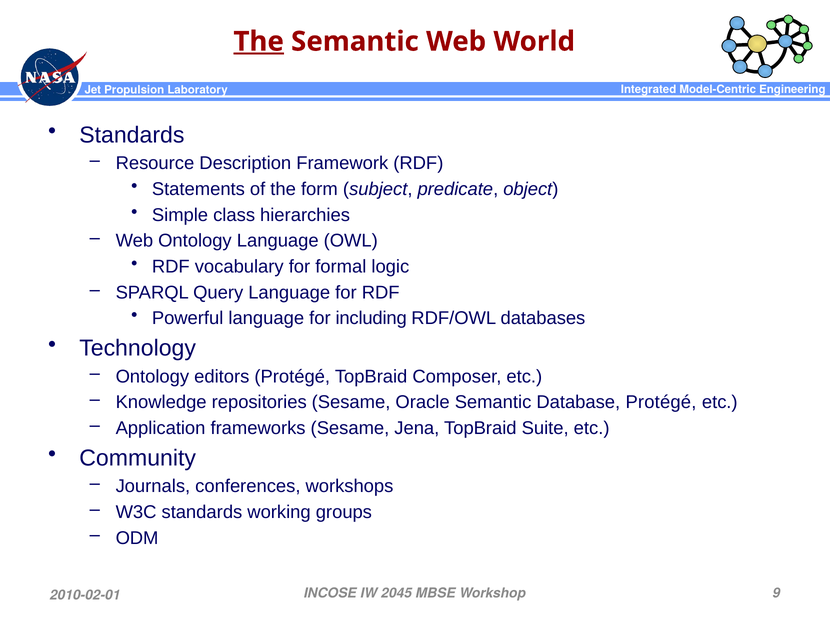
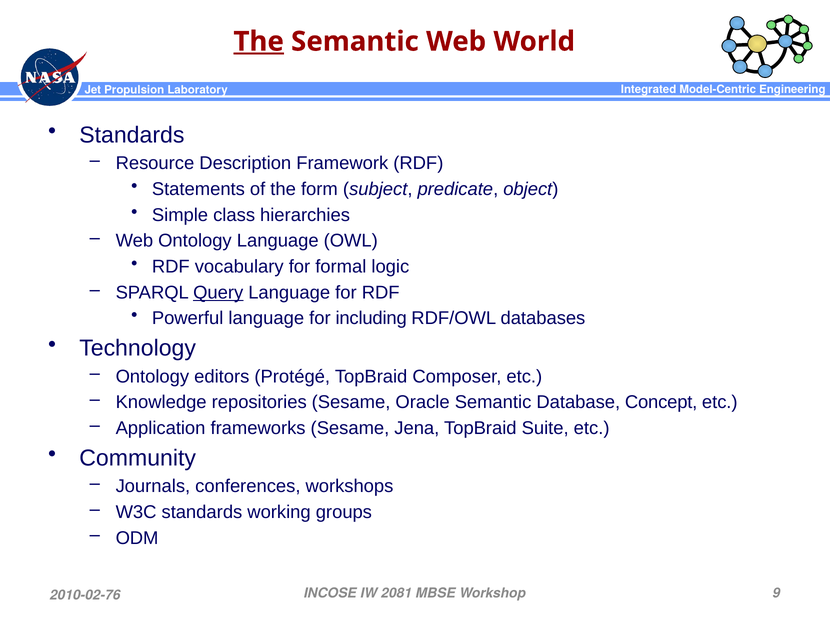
Query underline: none -> present
Database Protégé: Protégé -> Concept
2045: 2045 -> 2081
2010-02-01: 2010-02-01 -> 2010-02-76
